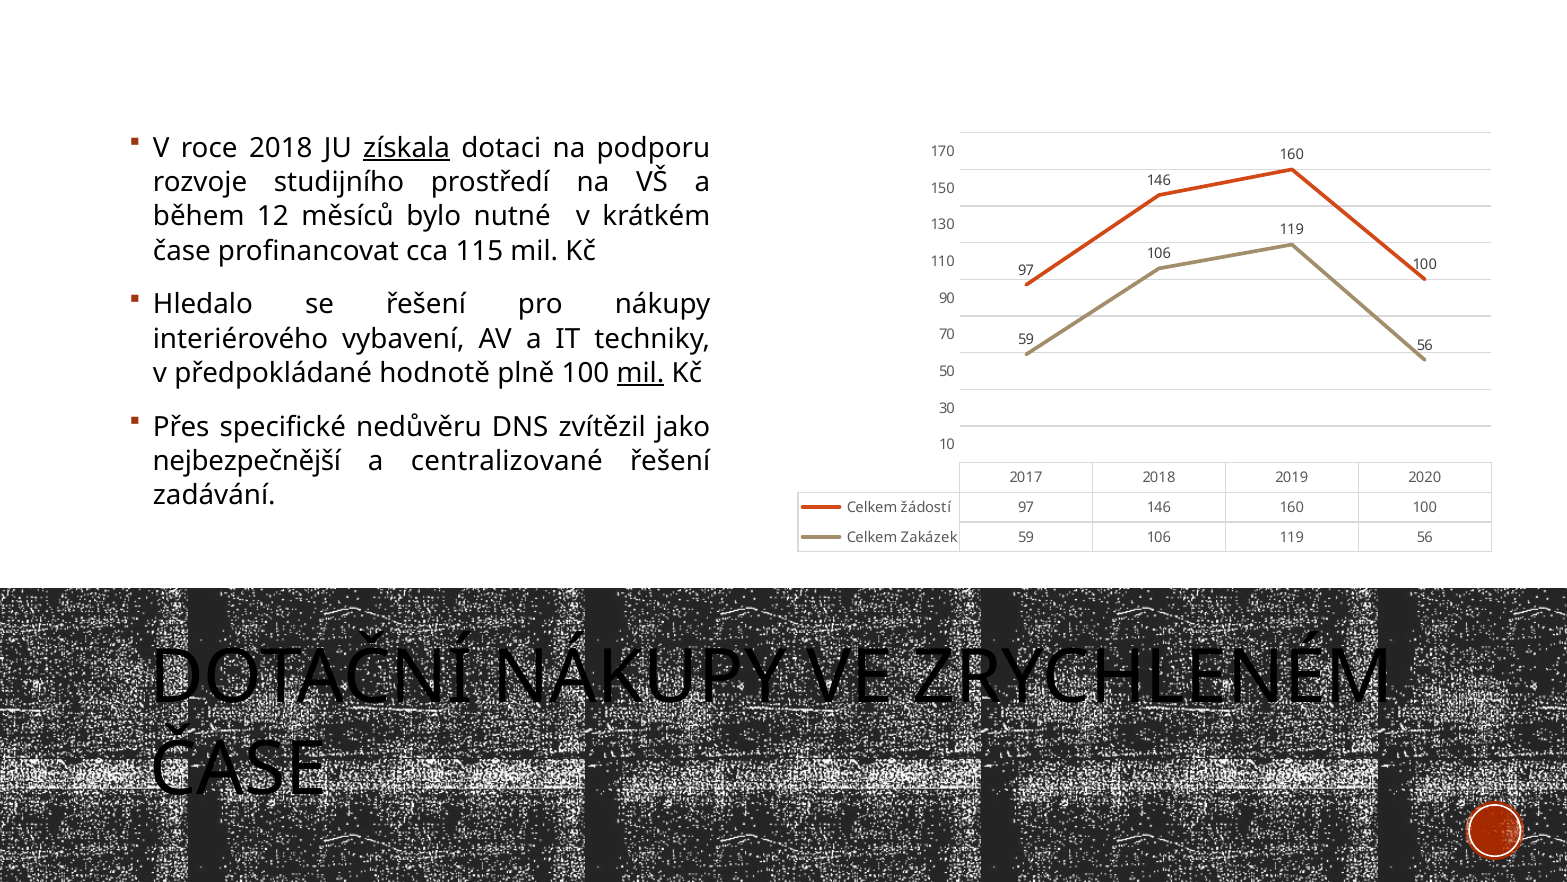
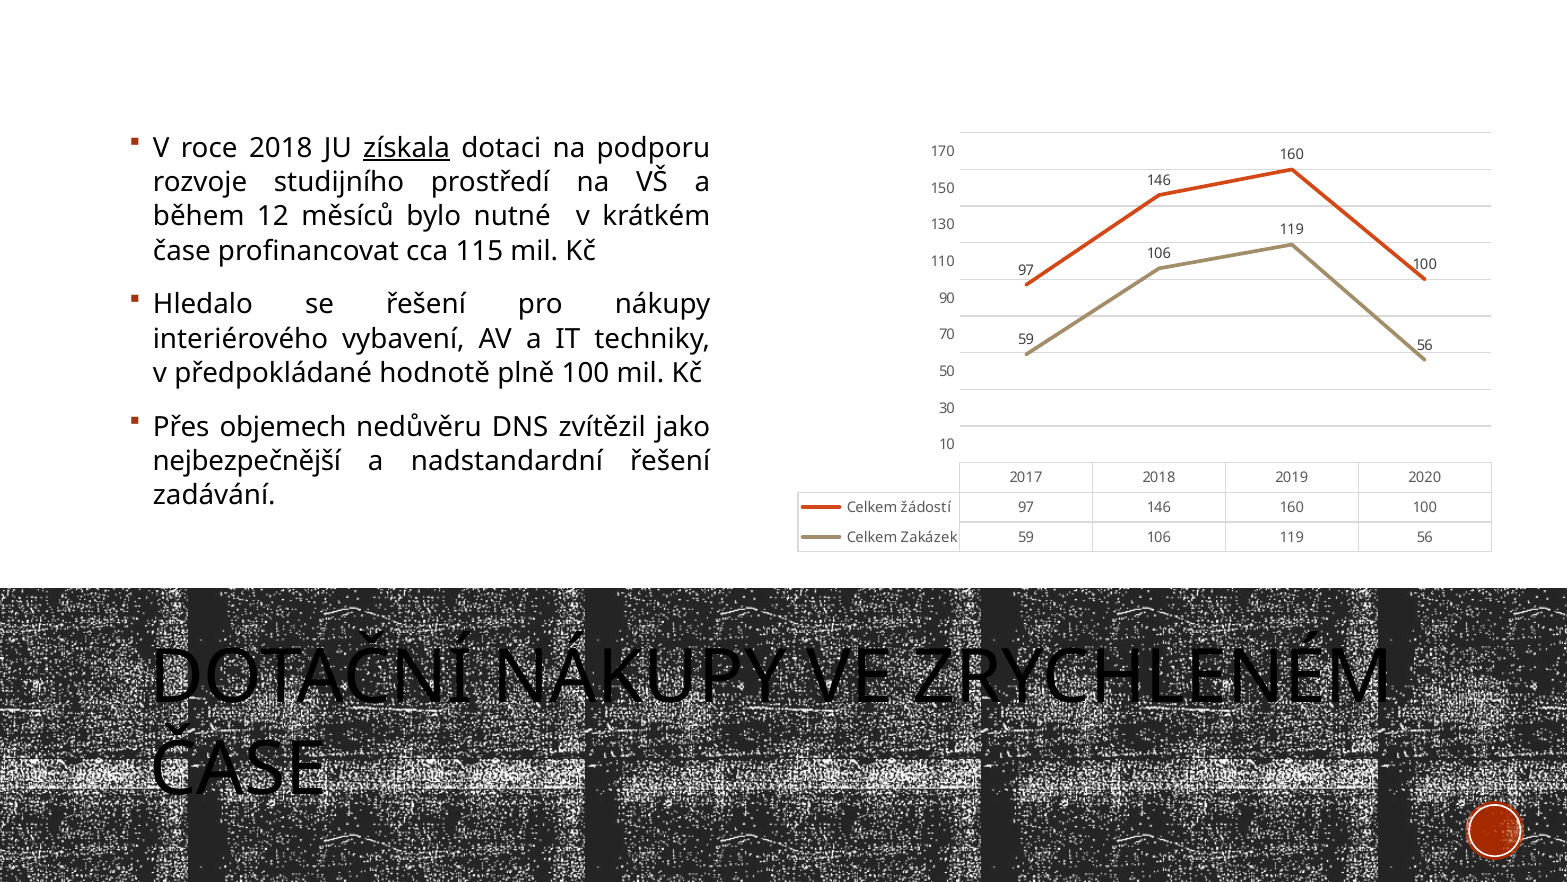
mil at (640, 373) underline: present -> none
specifické: specifické -> objemech
centralizované: centralizované -> nadstandardní
